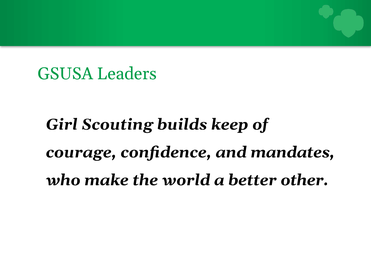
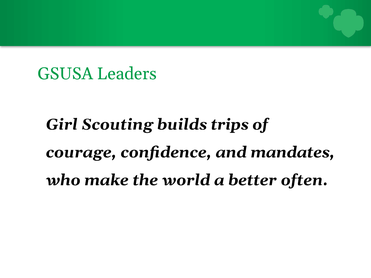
keep: keep -> trips
other: other -> often
